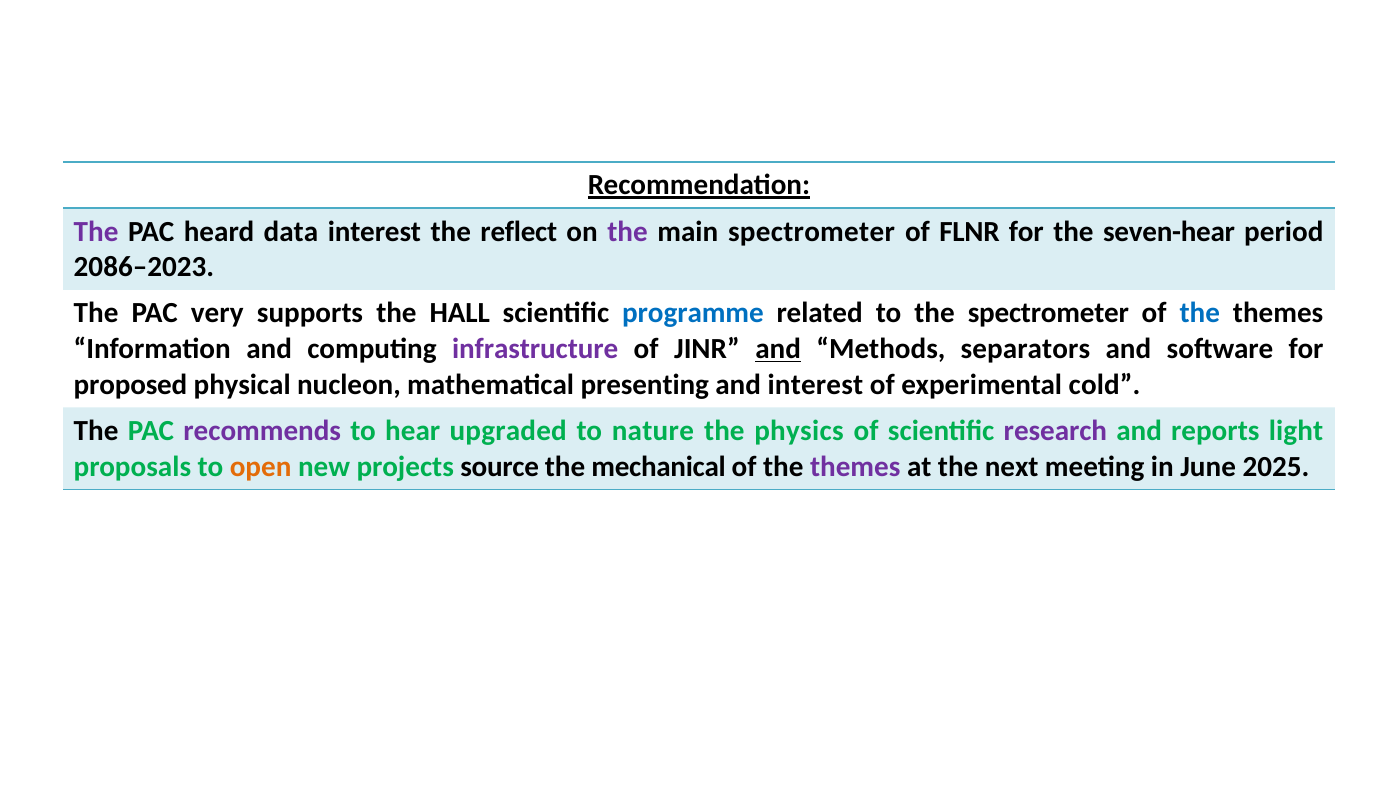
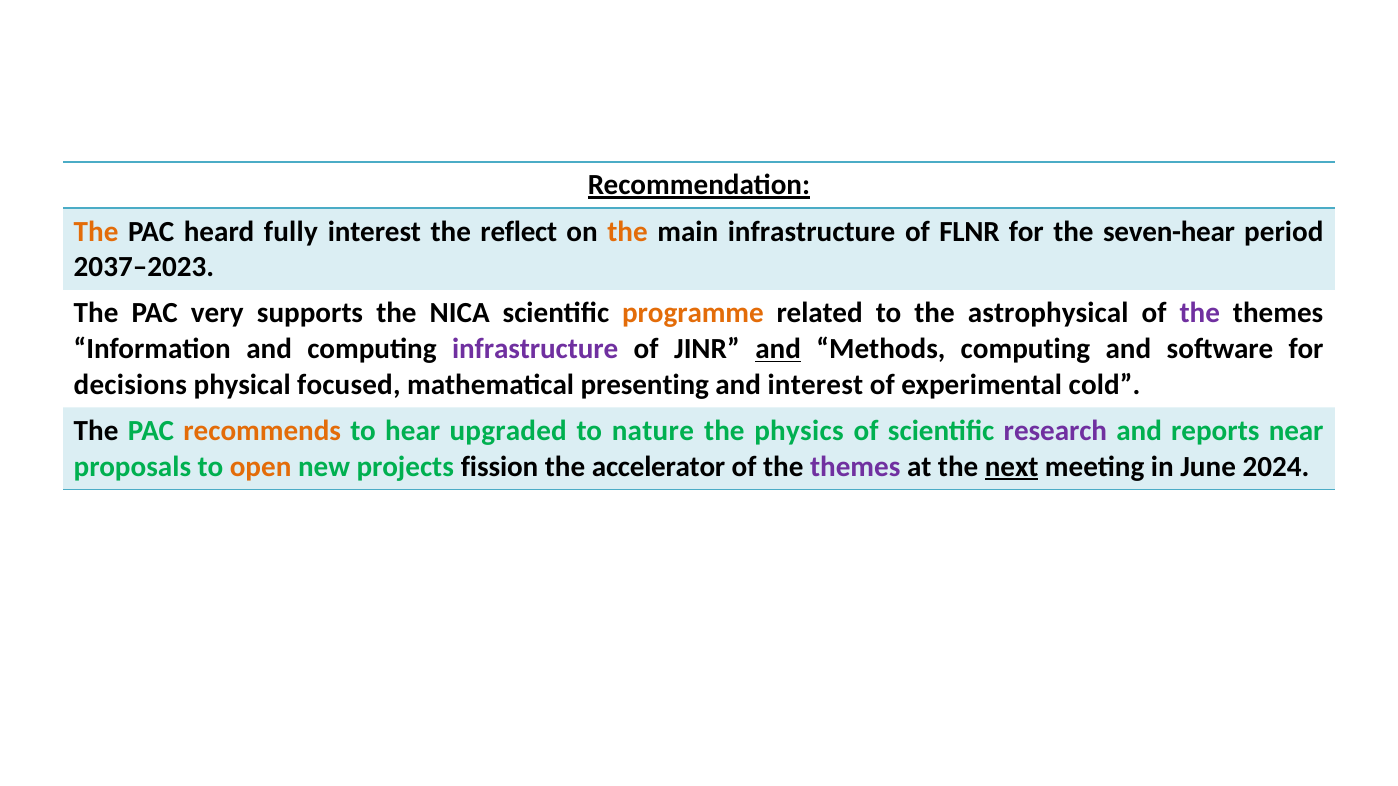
The at (96, 232) colour: purple -> orange
data: data -> fully
the at (628, 232) colour: purple -> orange
main spectrometer: spectrometer -> infrastructure
2086–2023: 2086–2023 -> 2037–2023
HALL: HALL -> NICA
programme colour: blue -> orange
the spectrometer: spectrometer -> astrophysical
the at (1200, 313) colour: blue -> purple
Methods separators: separators -> computing
proposed: proposed -> decisions
nucleon: nucleon -> focused
recommends colour: purple -> orange
light: light -> near
source: source -> fission
mechanical: mechanical -> accelerator
next underline: none -> present
2025: 2025 -> 2024
